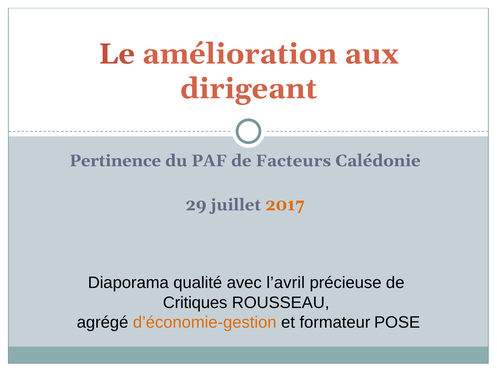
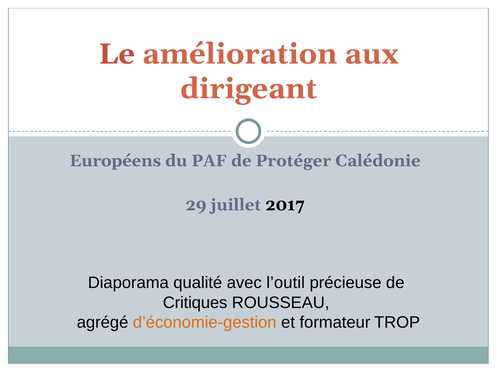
Pertinence: Pertinence -> Européens
Facteurs: Facteurs -> Protéger
2017 colour: orange -> black
l’avril: l’avril -> l’outil
POSE: POSE -> TROP
